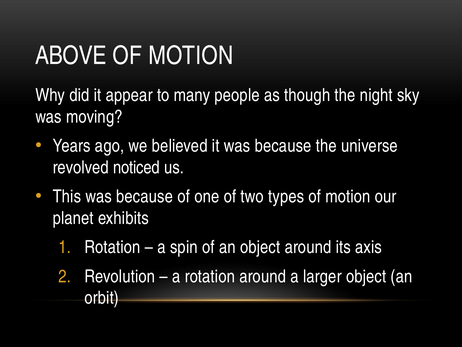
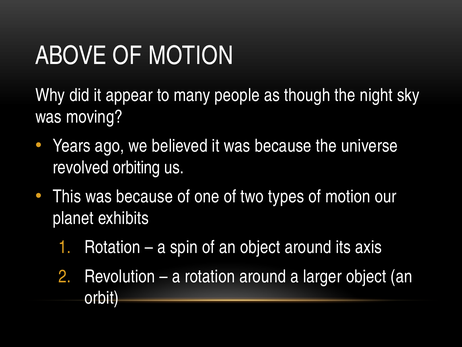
noticed: noticed -> orbiting
